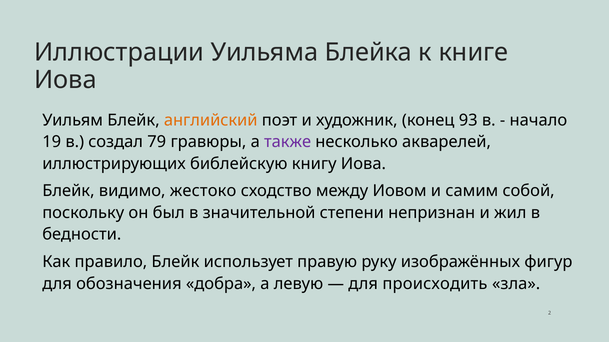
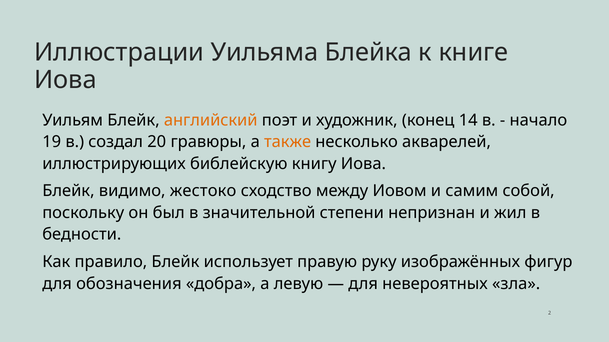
93: 93 -> 14
79: 79 -> 20
также colour: purple -> orange
происходить: происходить -> невероятных
